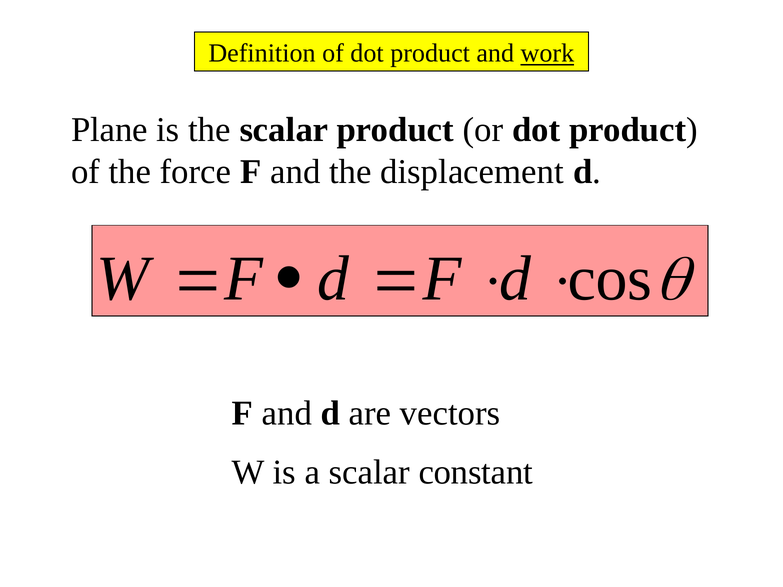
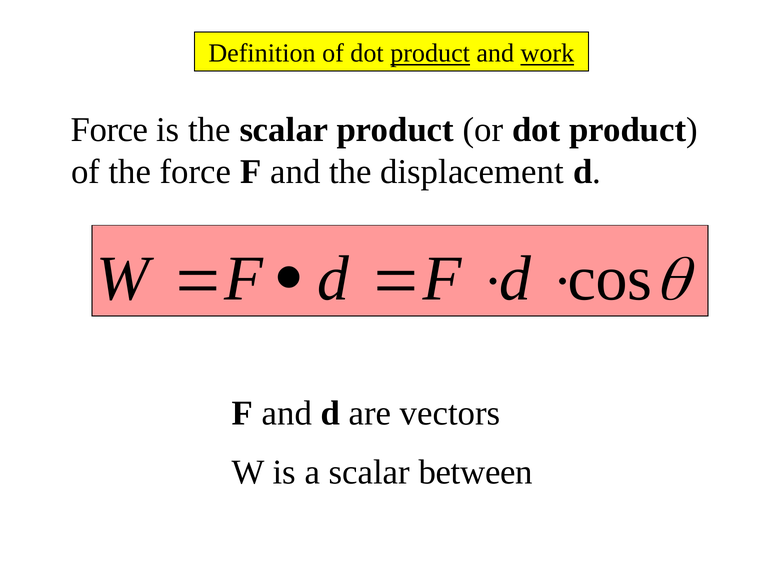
product at (430, 53) underline: none -> present
Plane at (109, 130): Plane -> Force
constant: constant -> between
